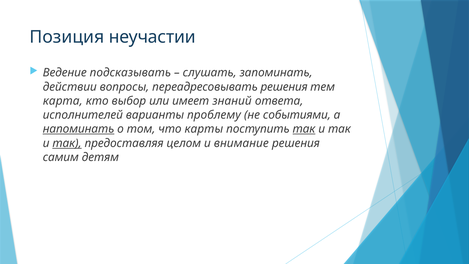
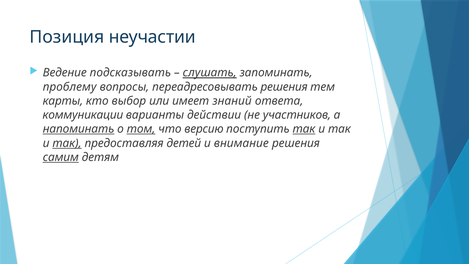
слушать underline: none -> present
действии: действии -> проблему
карта: карта -> карты
исполнителей: исполнителей -> коммуникации
проблему: проблему -> действии
событиями: событиями -> участников
том underline: none -> present
карты: карты -> версию
целом: целом -> детей
самим underline: none -> present
